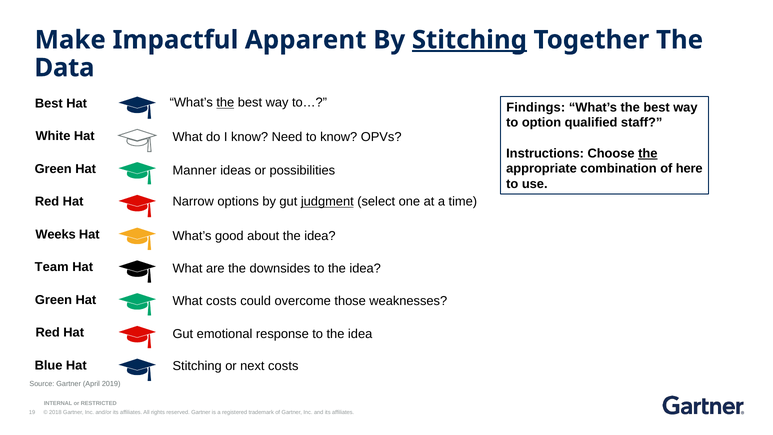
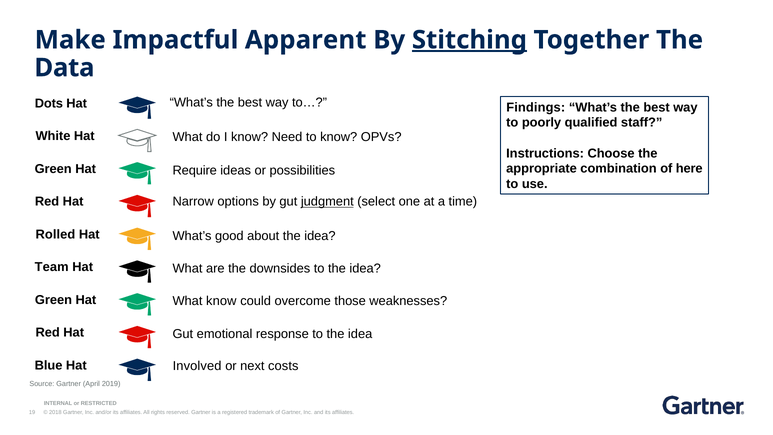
Best at (49, 103): Best -> Dots
the at (225, 103) underline: present -> none
option: option -> poorly
the at (648, 153) underline: present -> none
Manner: Manner -> Require
Weeks: Weeks -> Rolled
What costs: costs -> know
Stitching at (197, 366): Stitching -> Involved
